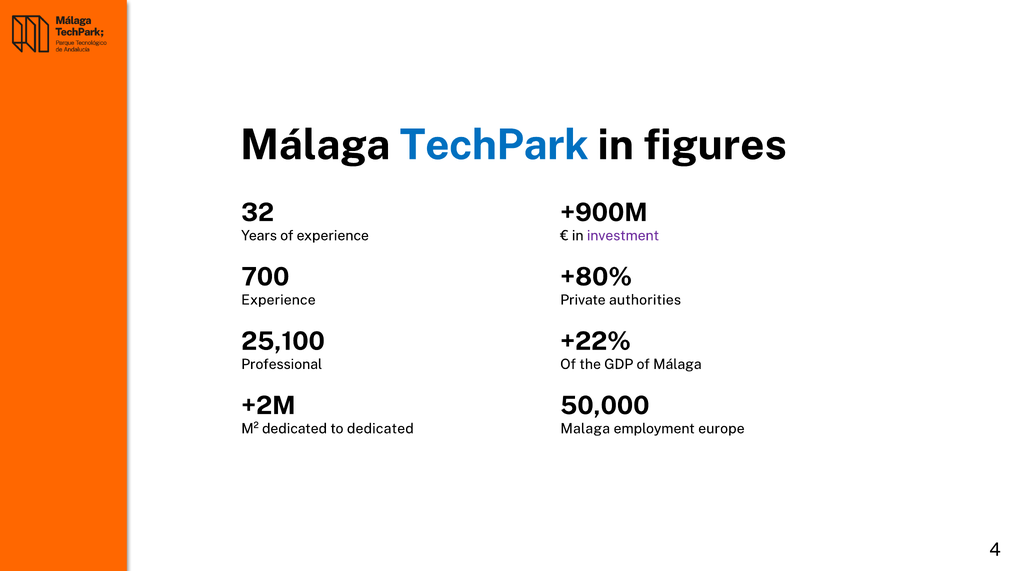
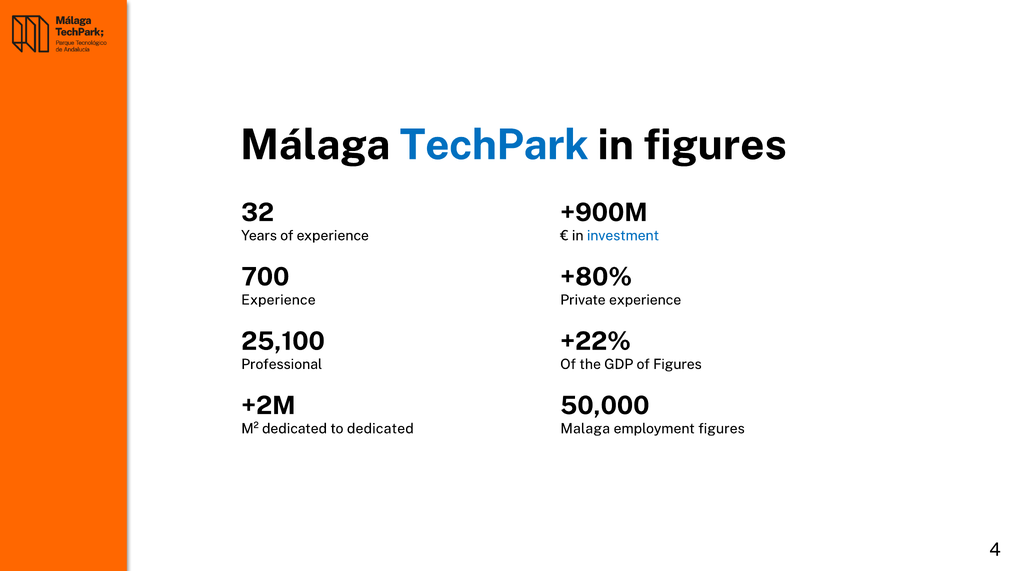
investment colour: purple -> blue
Private authorities: authorities -> experience
of Málaga: Málaga -> Figures
employment europe: europe -> figures
